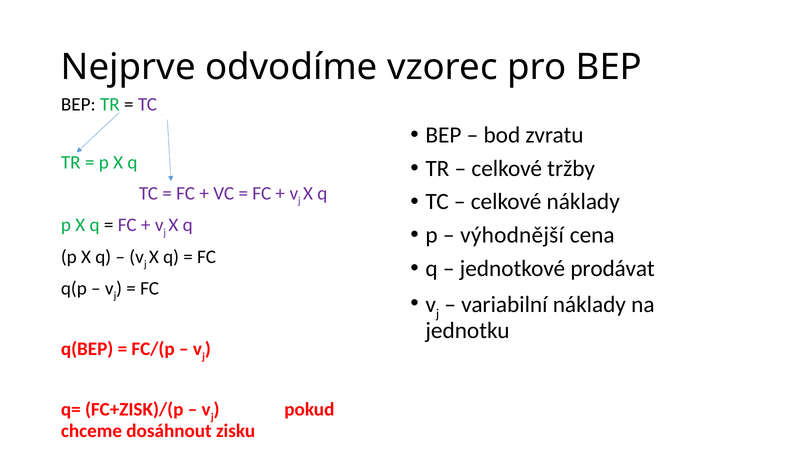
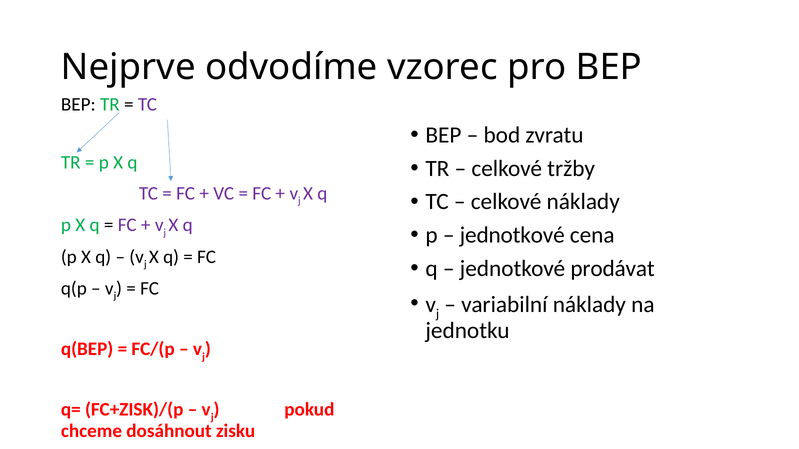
výhodnější at (512, 235): výhodnější -> jednotkové
